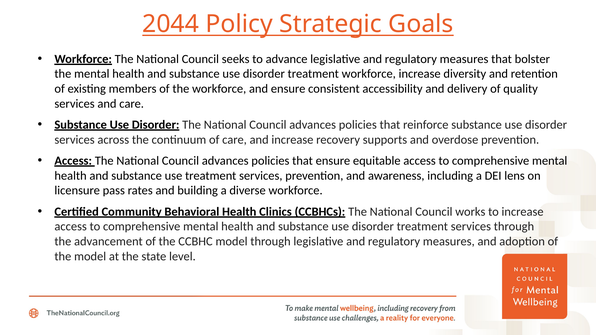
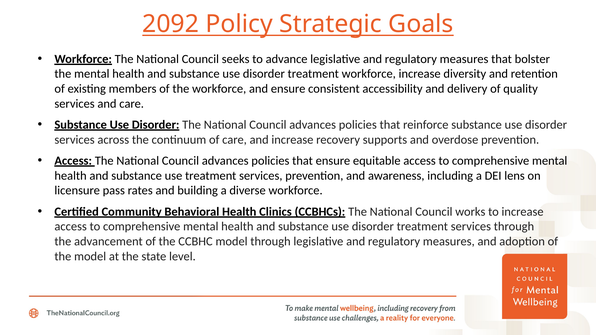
2044: 2044 -> 2092
